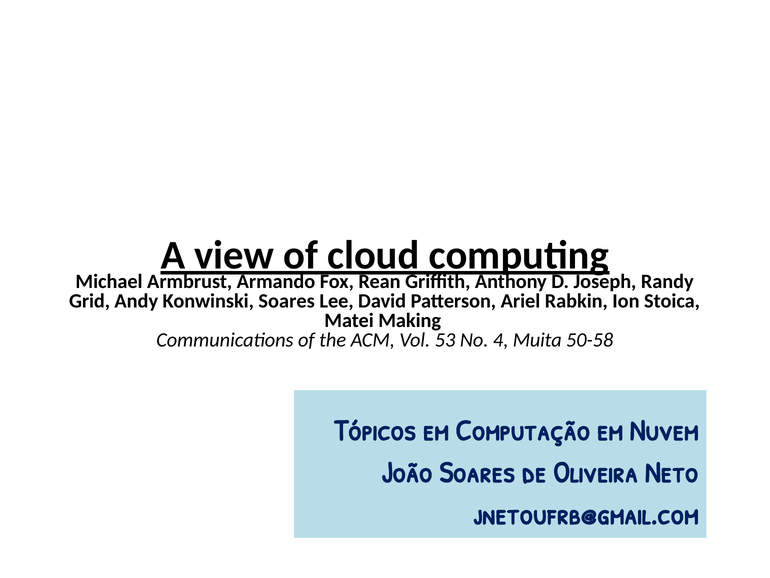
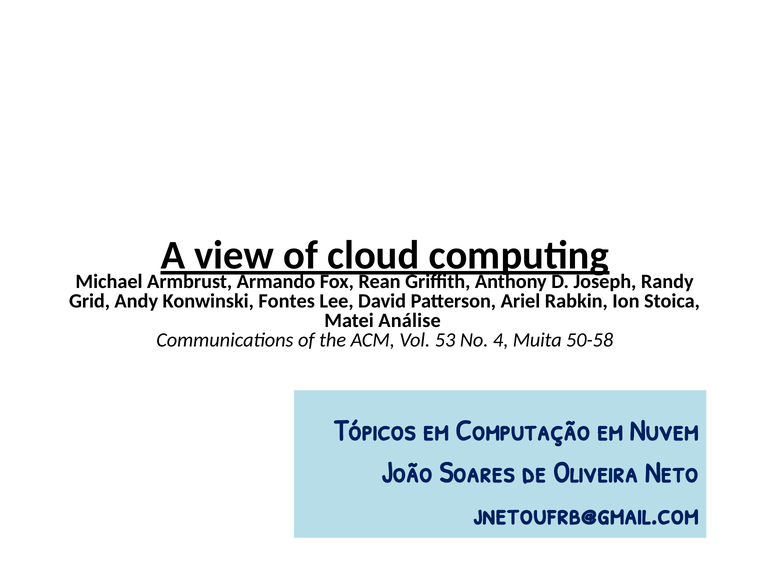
Konwinski Soares: Soares -> Fontes
Making: Making -> Análise
